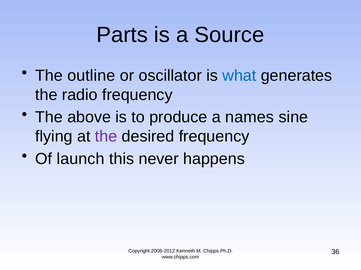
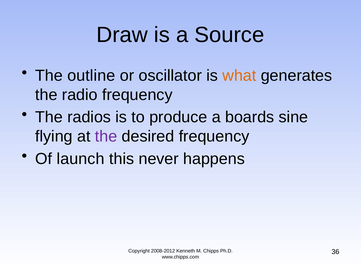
Parts: Parts -> Draw
what colour: blue -> orange
above: above -> radios
names: names -> boards
